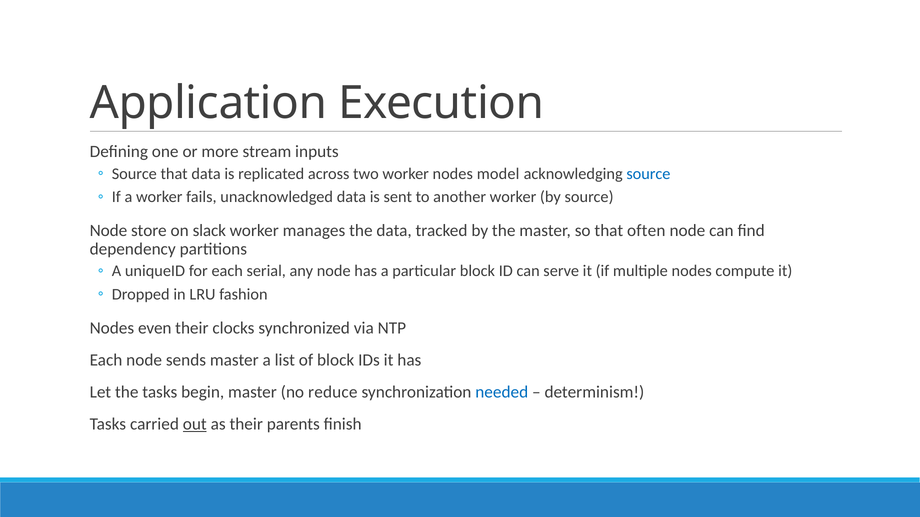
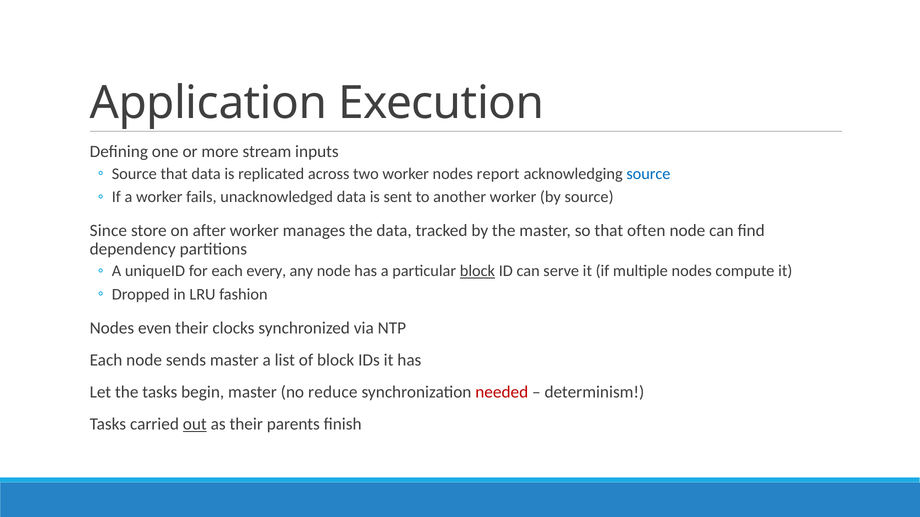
model: model -> report
Node at (108, 231): Node -> Since
slack: slack -> after
serial: serial -> every
block at (477, 271) underline: none -> present
needed colour: blue -> red
